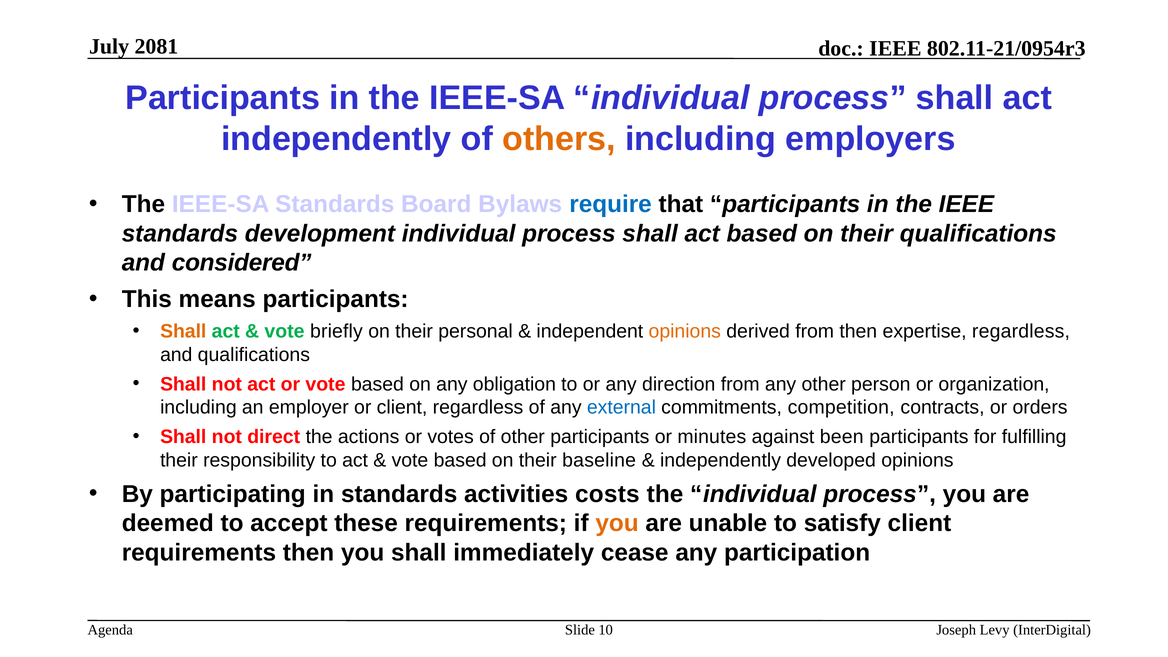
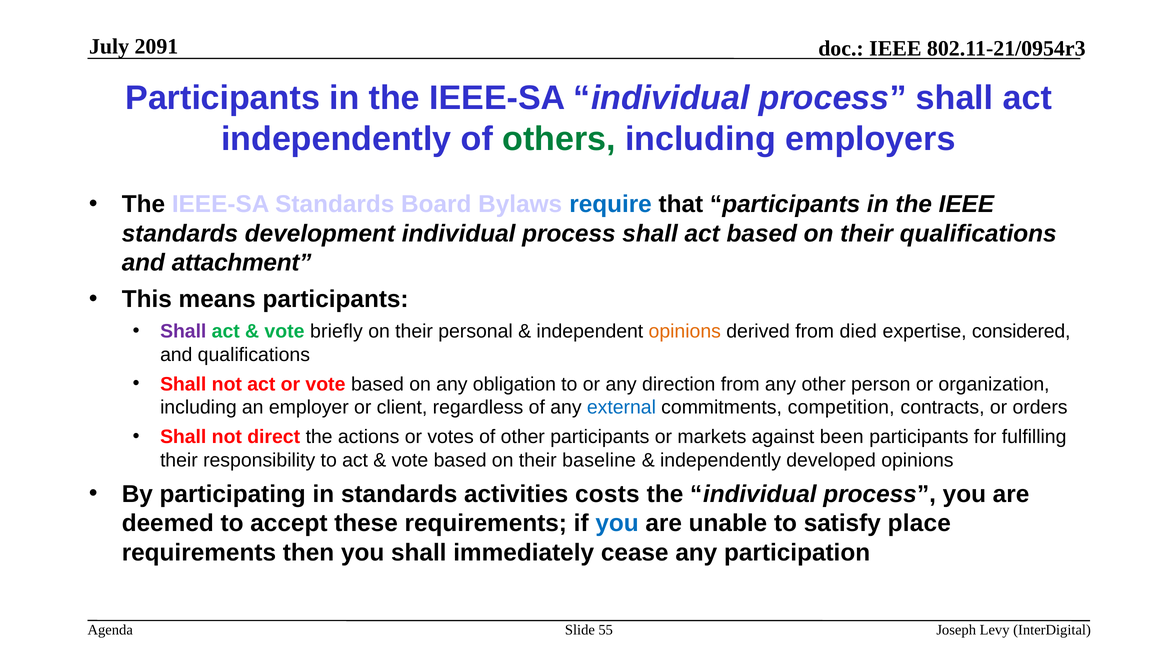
2081: 2081 -> 2091
others colour: orange -> green
considered: considered -> attachment
Shall at (183, 331) colour: orange -> purple
from then: then -> died
expertise regardless: regardless -> considered
minutes: minutes -> markets
you at (617, 523) colour: orange -> blue
satisfy client: client -> place
10: 10 -> 55
